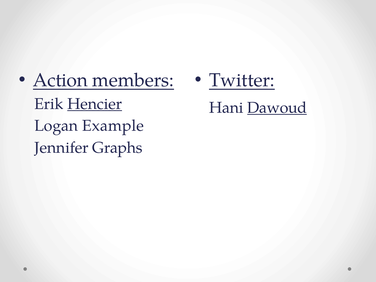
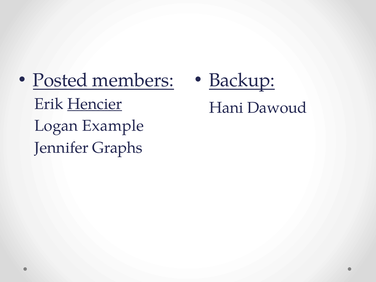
Action: Action -> Posted
Twitter: Twitter -> Backup
Dawoud underline: present -> none
